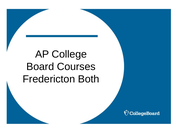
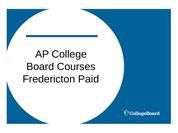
Both: Both -> Paid
